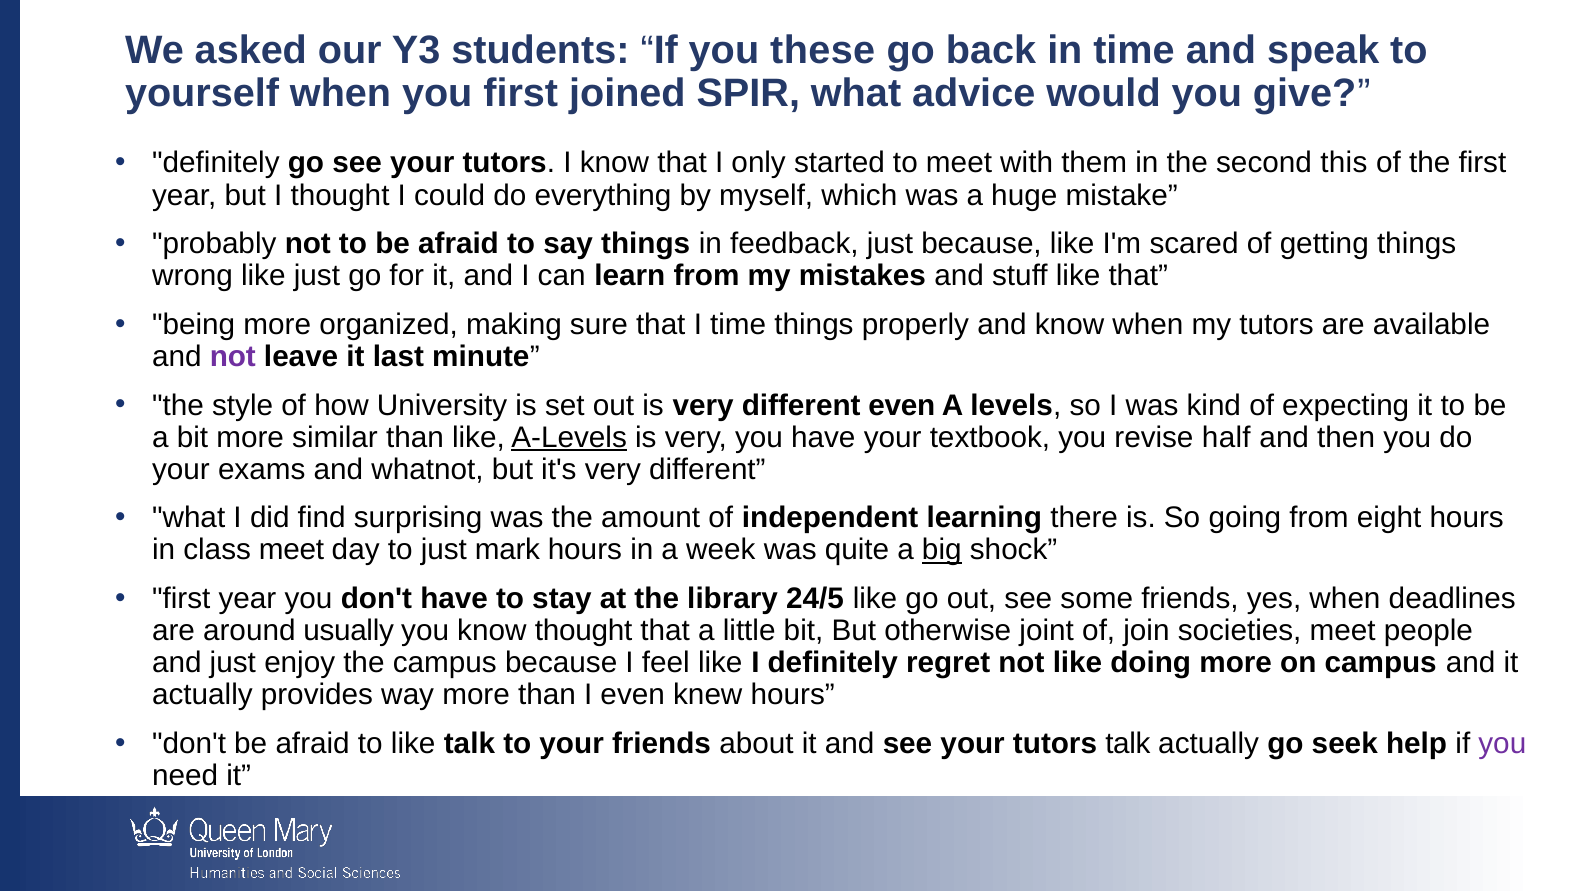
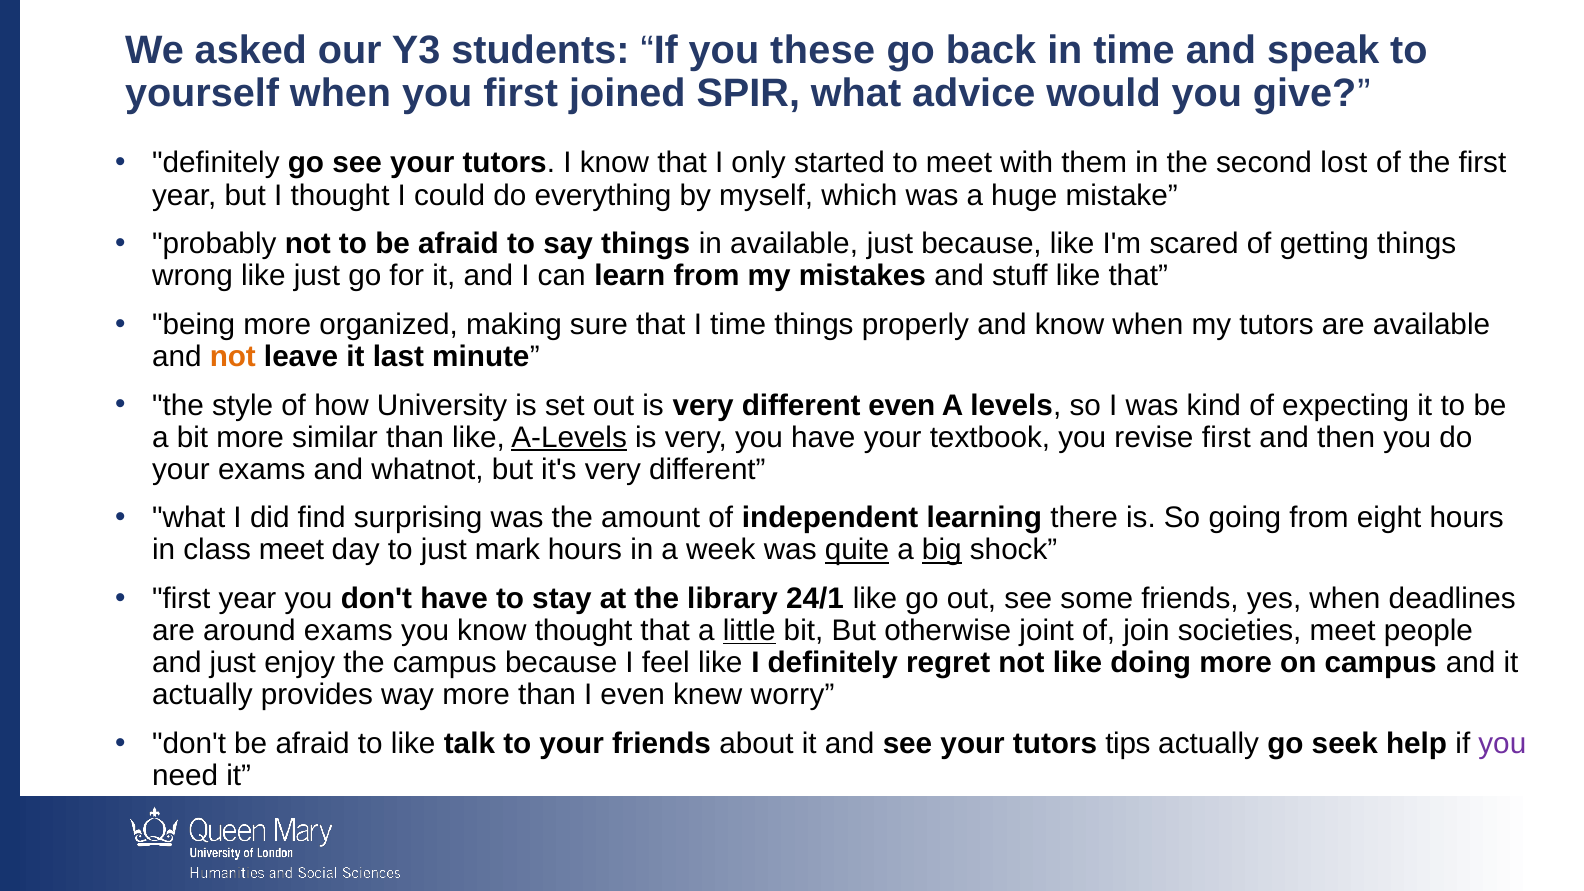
this: this -> lost
in feedback: feedback -> available
not at (233, 357) colour: purple -> orange
revise half: half -> first
quite underline: none -> present
24/5: 24/5 -> 24/1
around usually: usually -> exams
little underline: none -> present
knew hours: hours -> worry
tutors talk: talk -> tips
